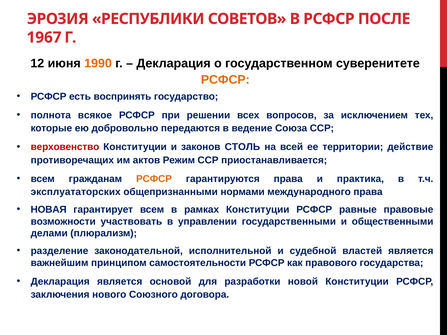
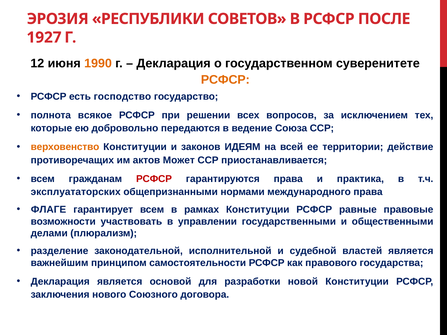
1967: 1967 -> 1927
воспринять: воспринять -> господство
верховенство colour: red -> orange
СТОЛЬ: СТОЛЬ -> ИДЕЯМ
Режим: Режим -> Может
РСФСР at (154, 179) colour: orange -> red
НОВАЯ: НОВАЯ -> ФЛАГЕ
